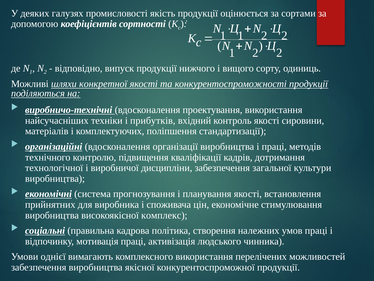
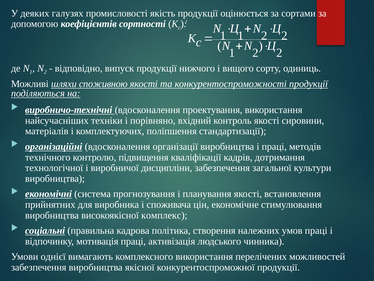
конкретної: конкретної -> споживною
прибутків: прибутків -> порівняно
